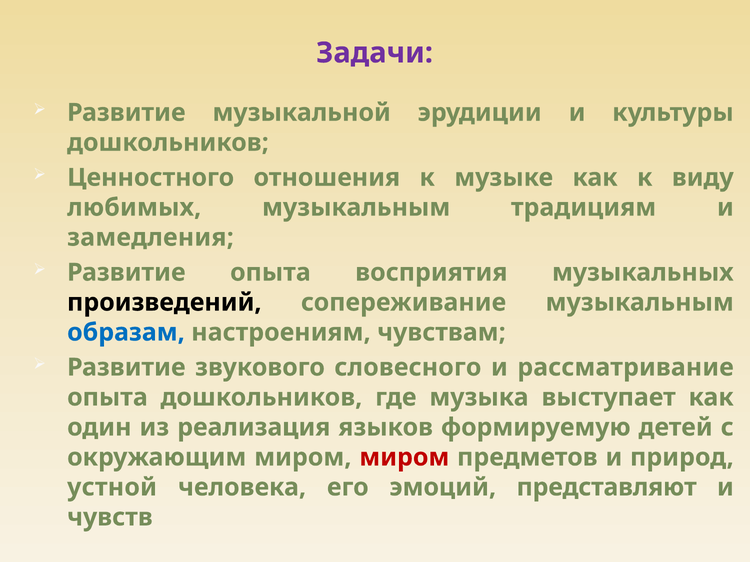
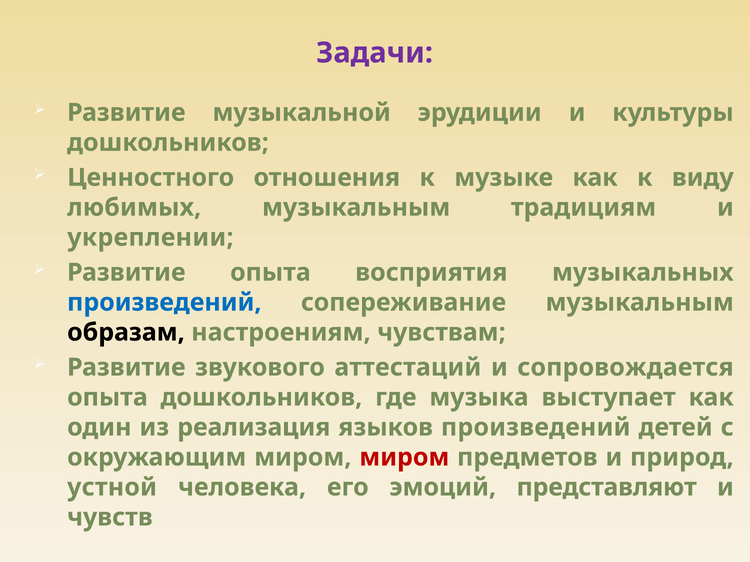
замедления: замедления -> укреплении
произведений at (164, 303) colour: black -> blue
образам colour: blue -> black
словесного: словесного -> аттестаций
рассматривание: рассматривание -> сопровождается
языков формируемую: формируемую -> произведений
